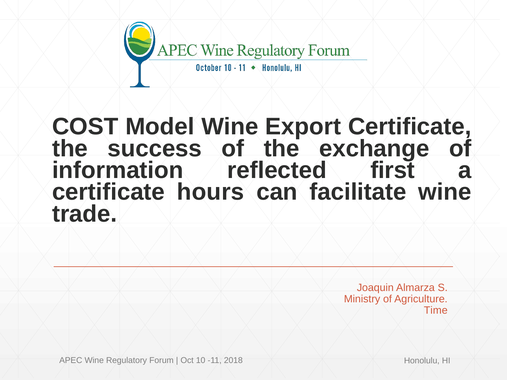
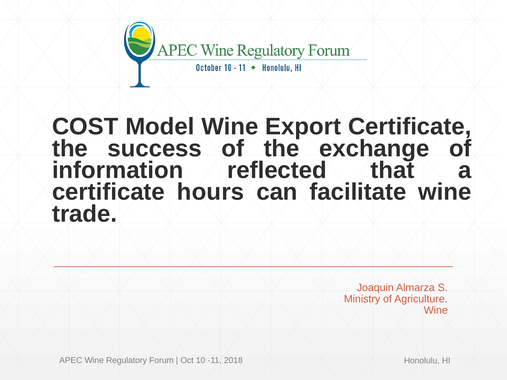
first: first -> that
Time at (436, 311): Time -> Wine
